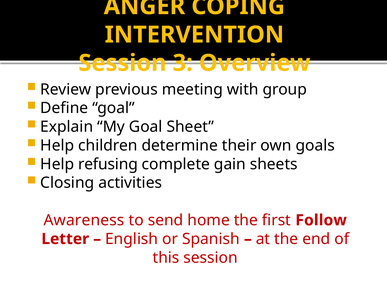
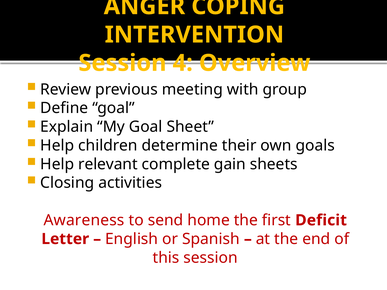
3: 3 -> 4
refusing: refusing -> relevant
Follow: Follow -> Deficit
